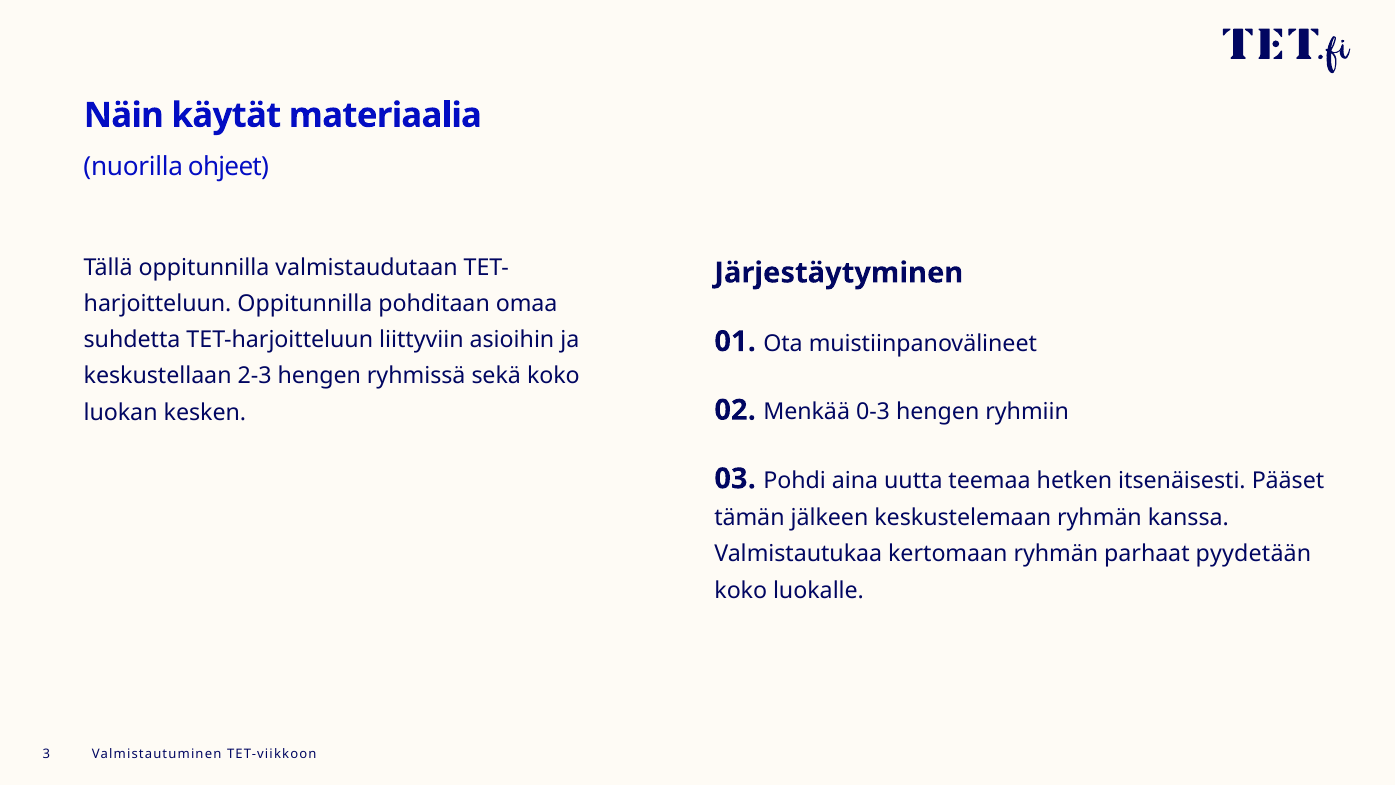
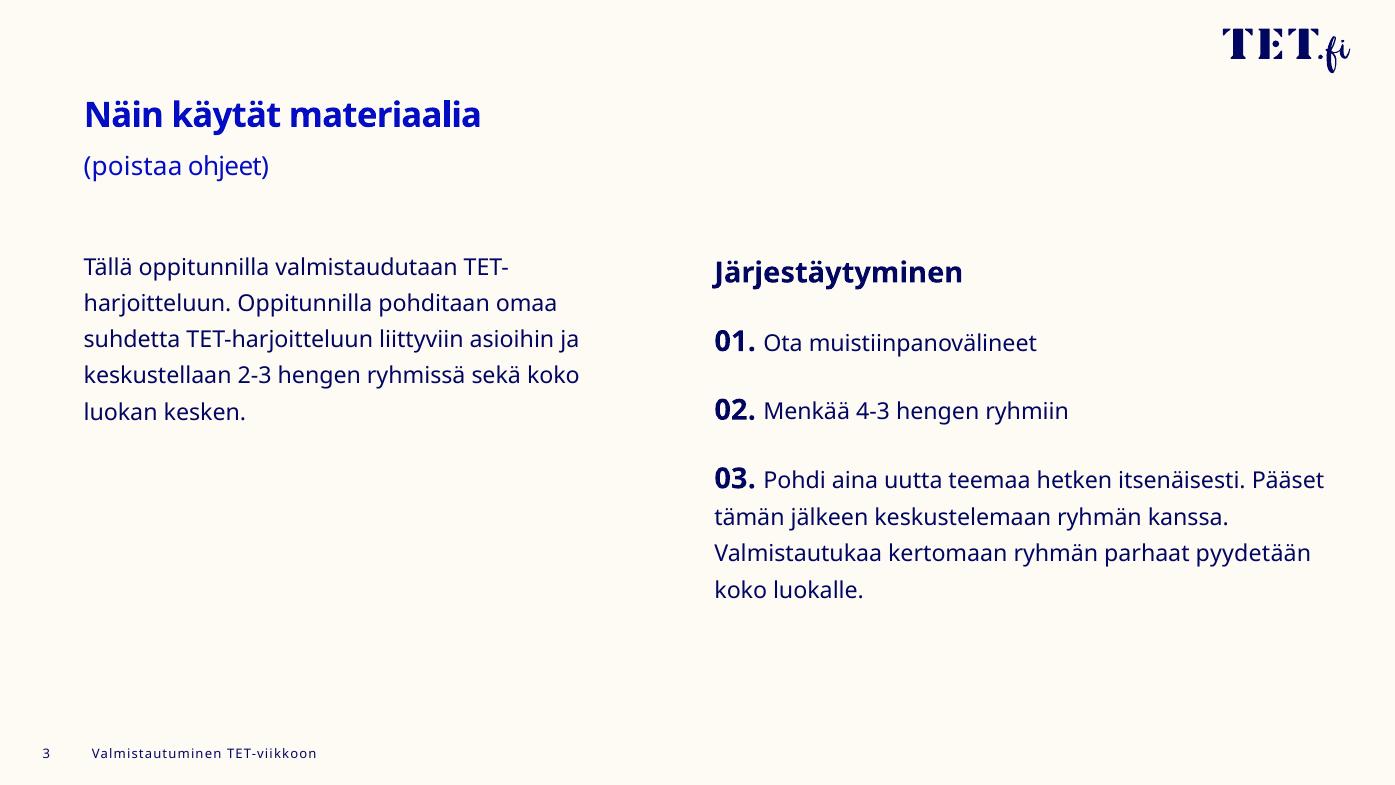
nuorilla: nuorilla -> poistaa
0-3: 0-3 -> 4-3
